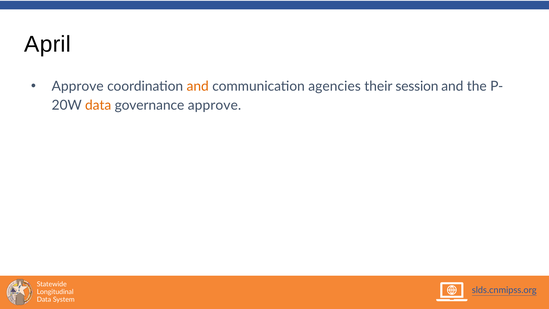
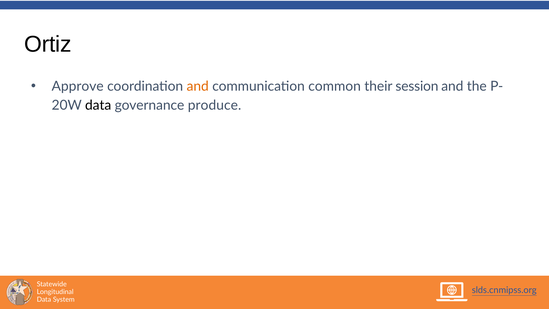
April: April -> Ortiz
agencies: agencies -> common
data at (98, 105) colour: orange -> black
governance approve: approve -> produce
